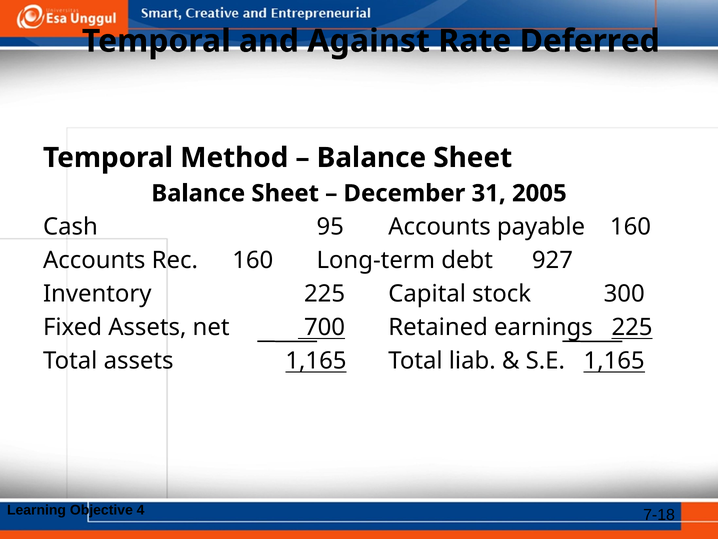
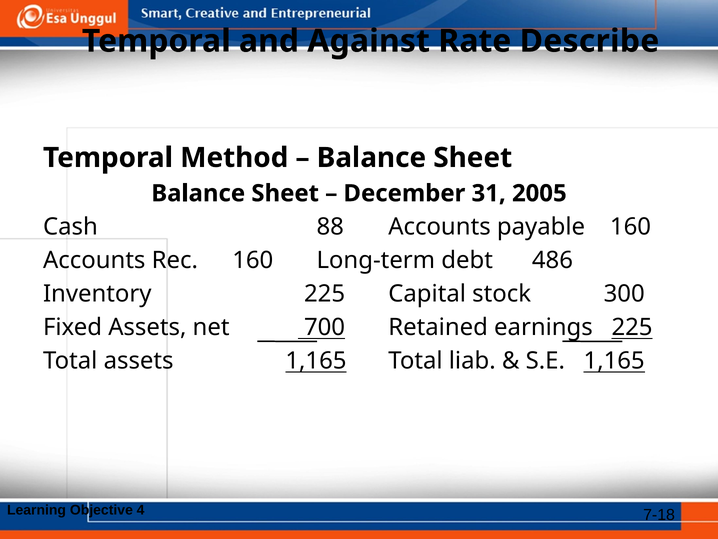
Deferred: Deferred -> Describe
95: 95 -> 88
927: 927 -> 486
